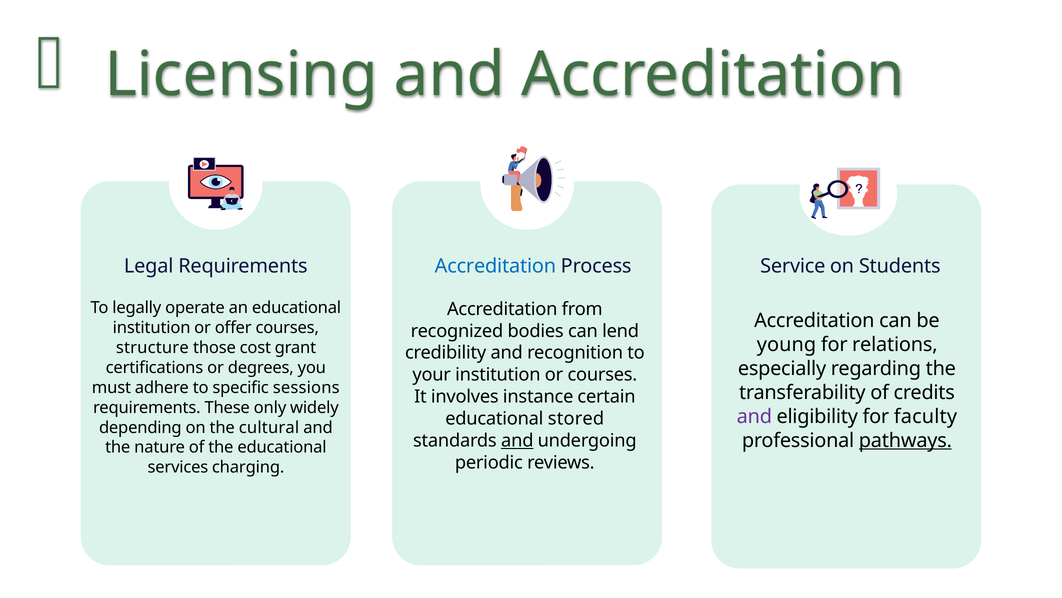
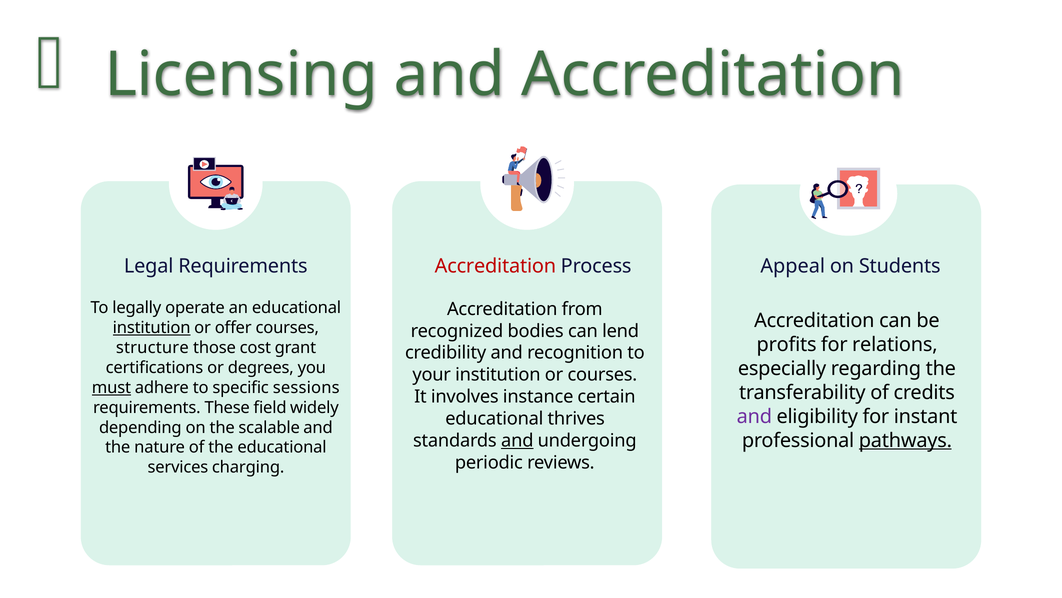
Accreditation at (495, 266) colour: blue -> red
Service: Service -> Appeal
institution at (152, 328) underline: none -> present
young: young -> profits
must underline: none -> present
only: only -> field
faculty: faculty -> instant
stored: stored -> thrives
cultural: cultural -> scalable
